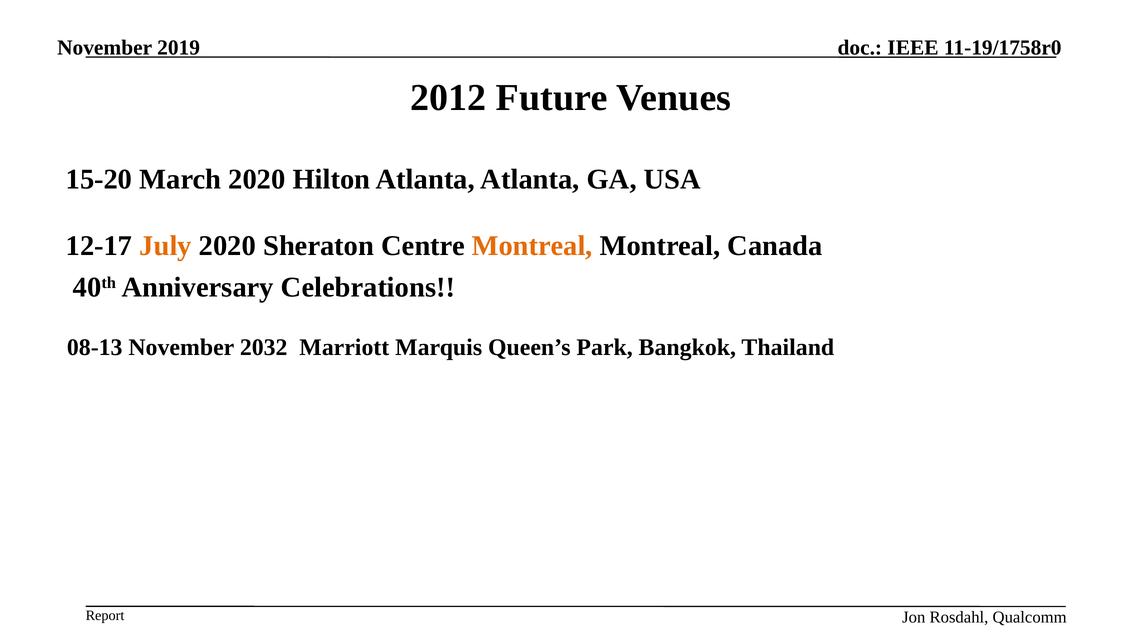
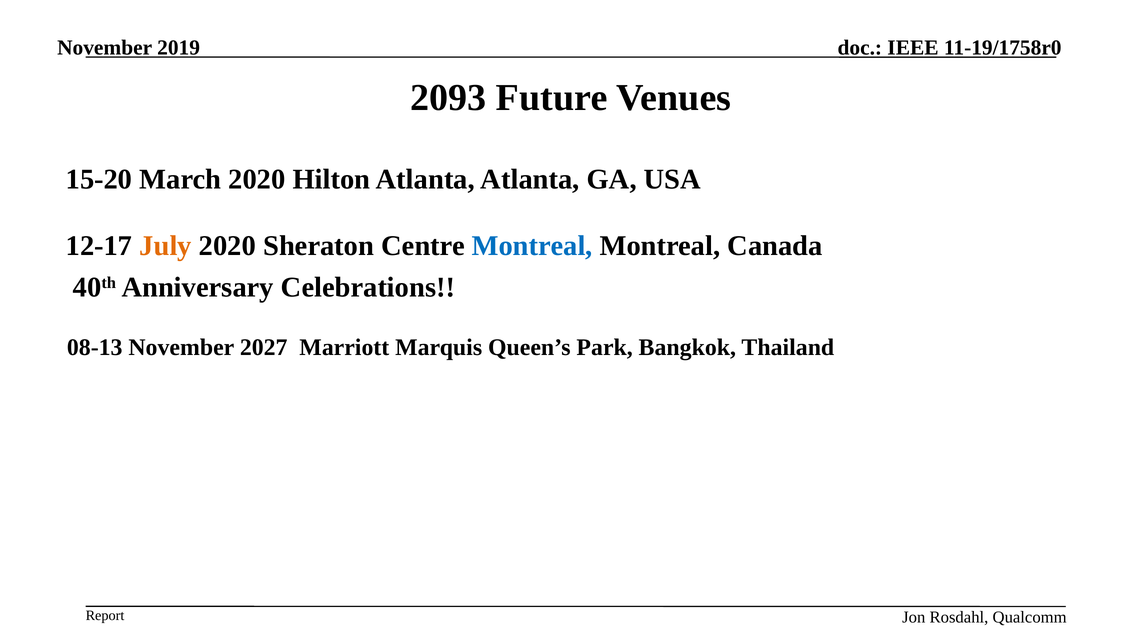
2012: 2012 -> 2093
Montreal at (532, 246) colour: orange -> blue
2032: 2032 -> 2027
